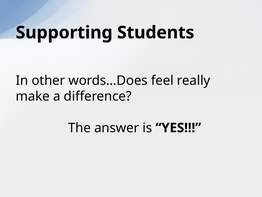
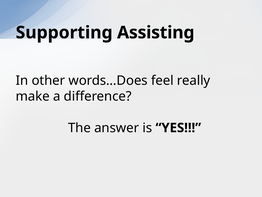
Students: Students -> Assisting
